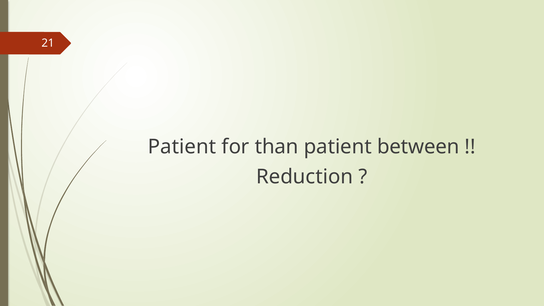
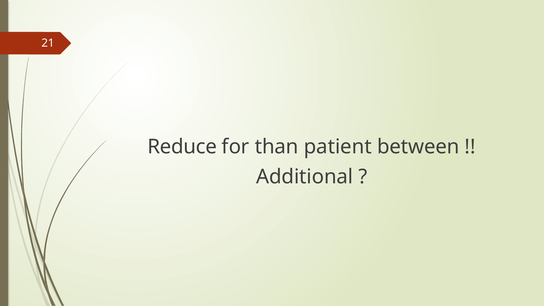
Patient at (182, 147): Patient -> Reduce
Reduction: Reduction -> Additional
